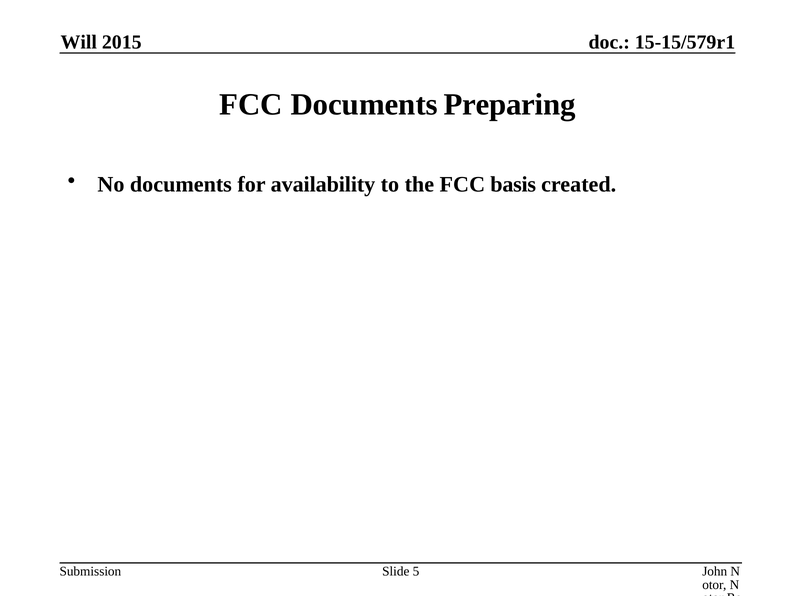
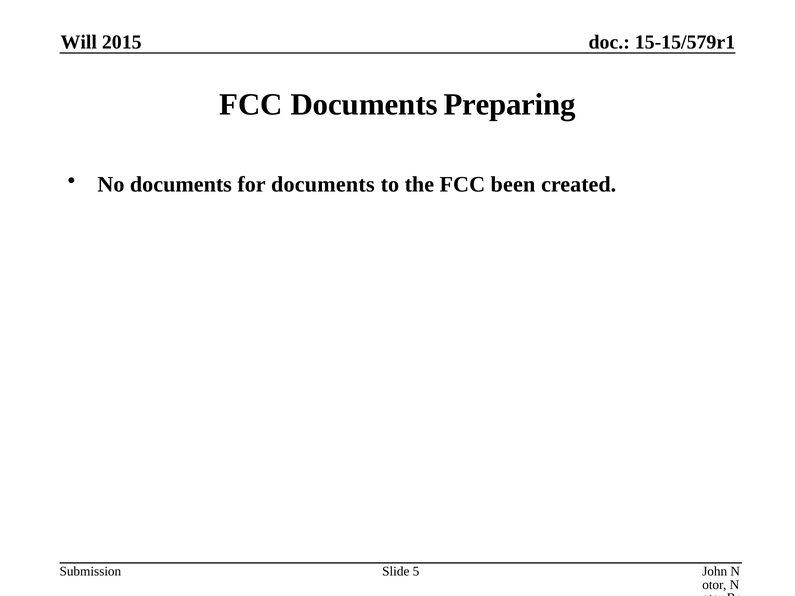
for availability: availability -> documents
basis: basis -> been
